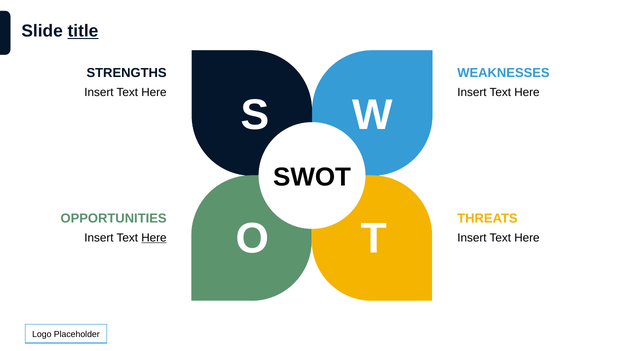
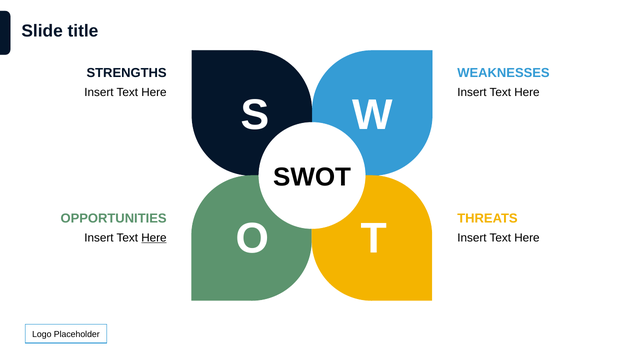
title underline: present -> none
